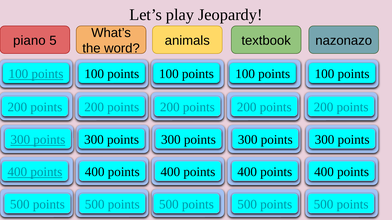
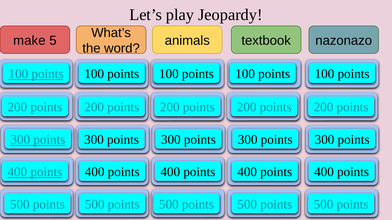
piano: piano -> make
